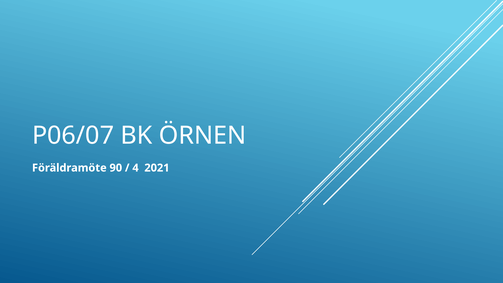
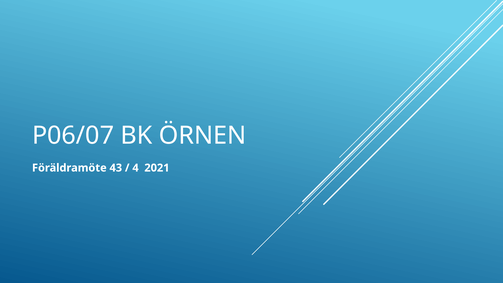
90: 90 -> 43
